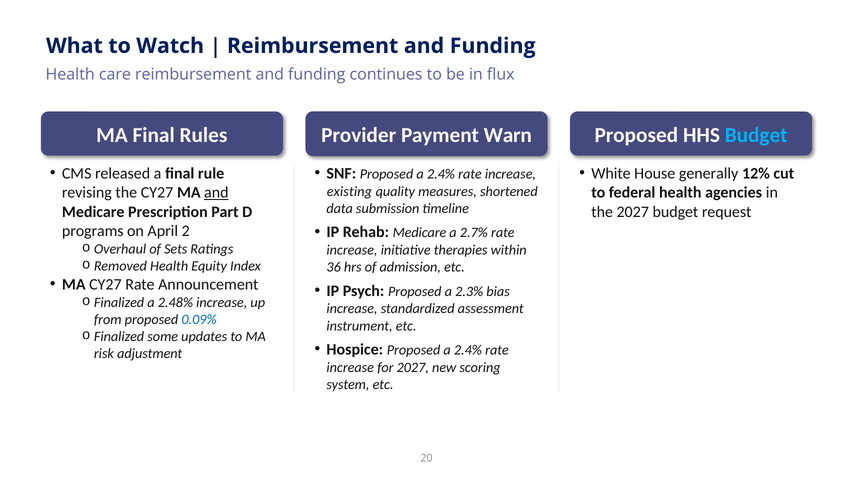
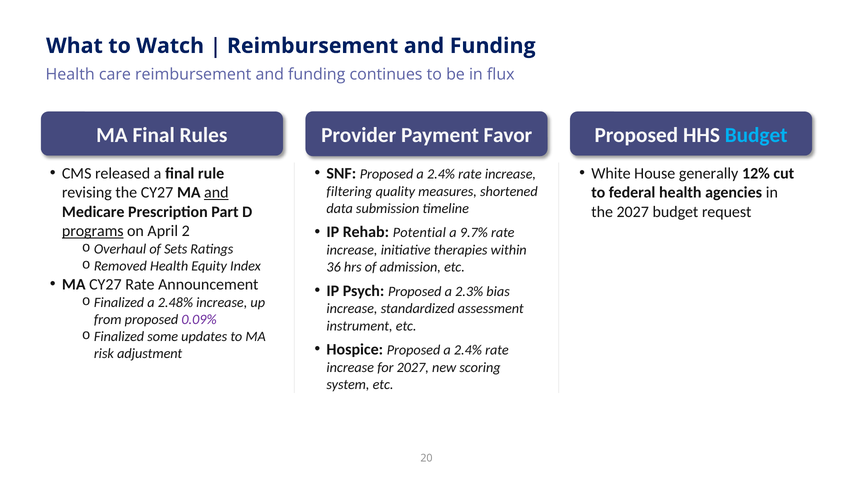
Warn: Warn -> Favor
existing: existing -> filtering
Rehab Medicare: Medicare -> Potential
2.7%: 2.7% -> 9.7%
programs underline: none -> present
0.09% colour: blue -> purple
